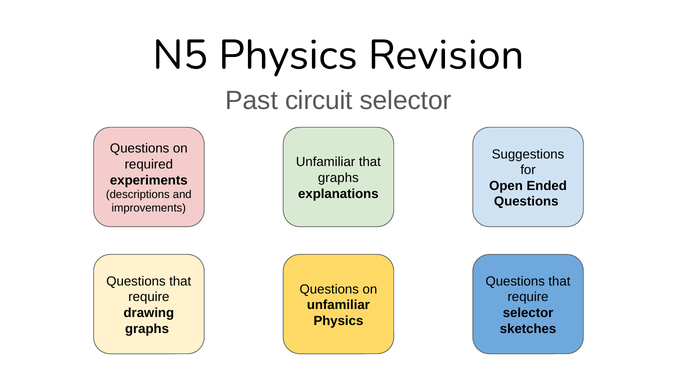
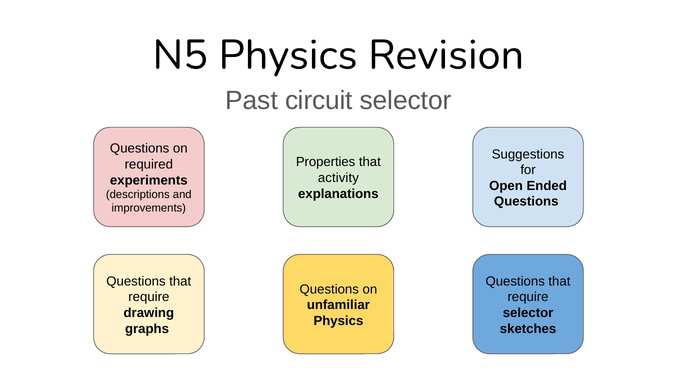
Unfamiliar at (326, 162): Unfamiliar -> Properties
graphs at (338, 178): graphs -> activity
